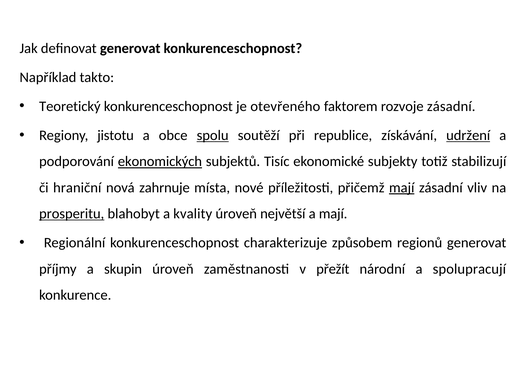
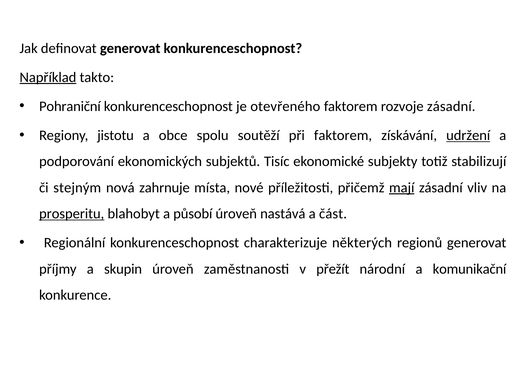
Například underline: none -> present
Teoretický: Teoretický -> Pohraniční
spolu underline: present -> none
při republice: republice -> faktorem
ekonomických underline: present -> none
hraniční: hraniční -> stejným
kvality: kvality -> působí
největší: největší -> nastává
a mají: mají -> část
způsobem: způsobem -> některých
spolupracují: spolupracují -> komunikační
